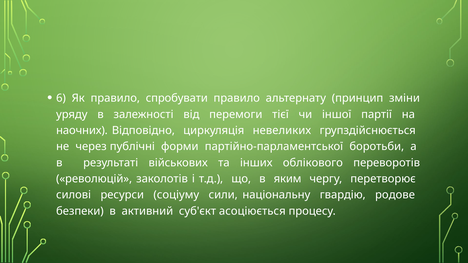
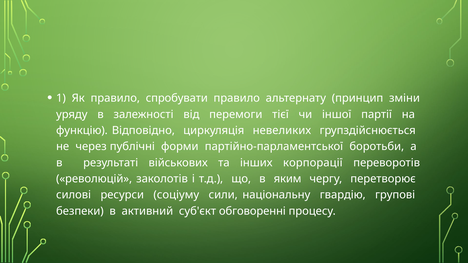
6: 6 -> 1
наочних: наочних -> функцію
облікового: облікового -> корпорації
родове: родове -> групові
асоціюється: асоціюється -> обговоренні
